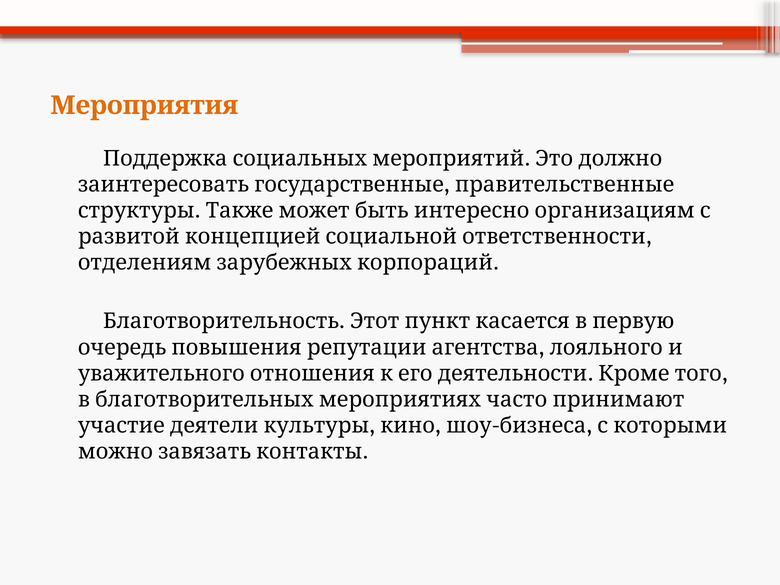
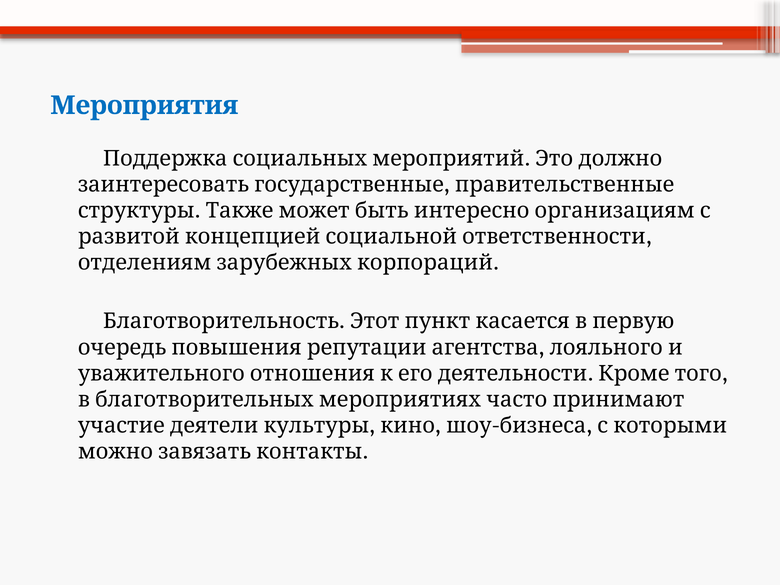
Мероприятия colour: orange -> blue
